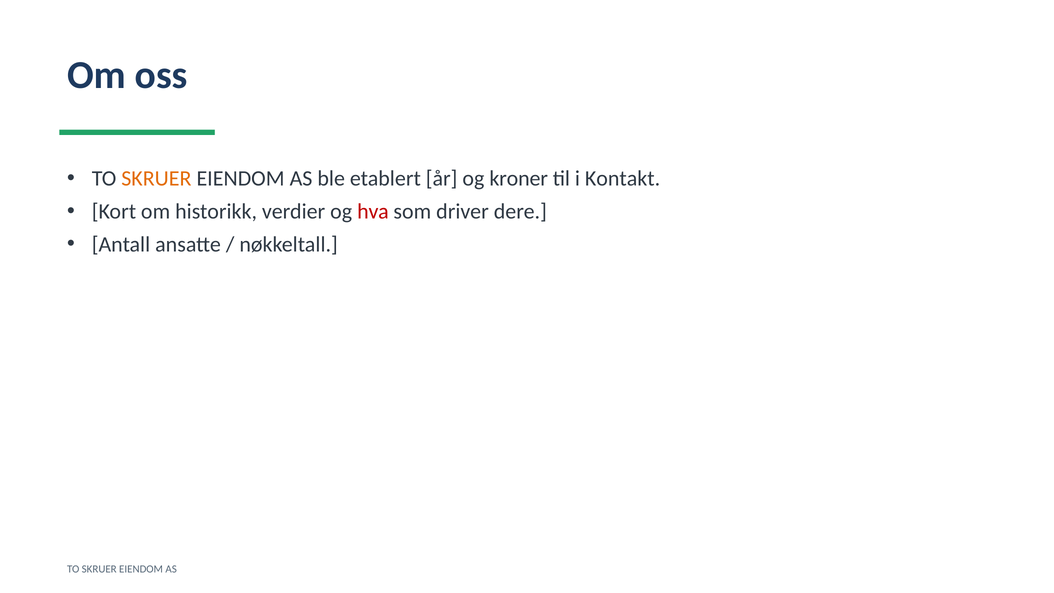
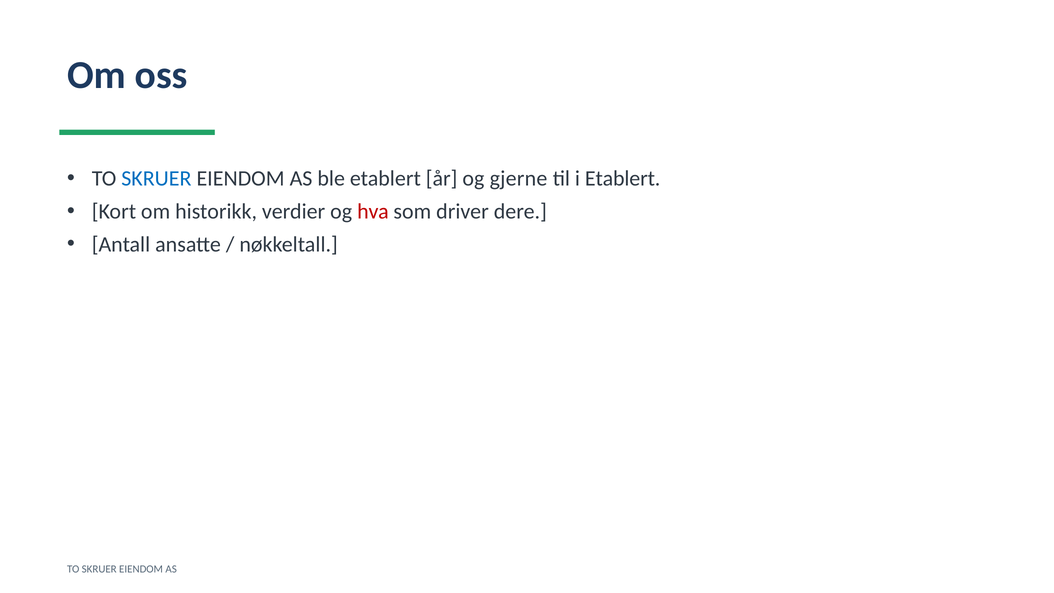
SKRUER at (156, 179) colour: orange -> blue
kroner: kroner -> gjerne
i Kontakt: Kontakt -> Etablert
